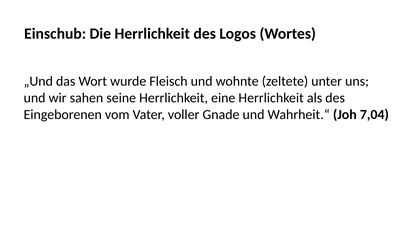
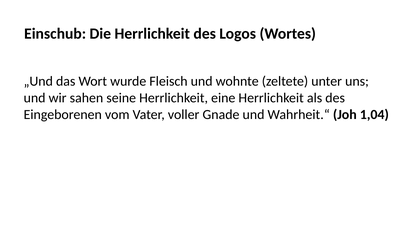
7,04: 7,04 -> 1,04
